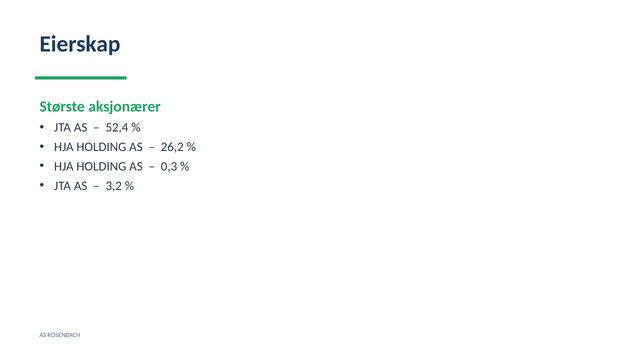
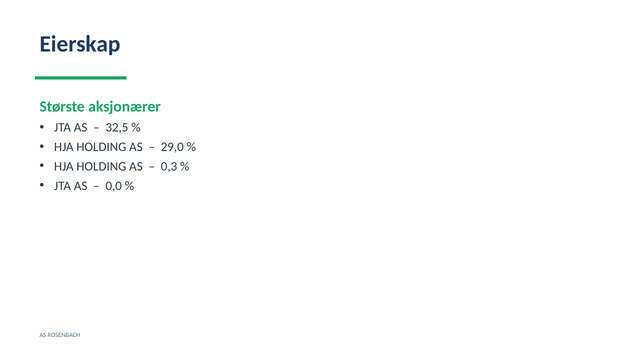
52,4: 52,4 -> 32,5
26,2: 26,2 -> 29,0
3,2: 3,2 -> 0,0
